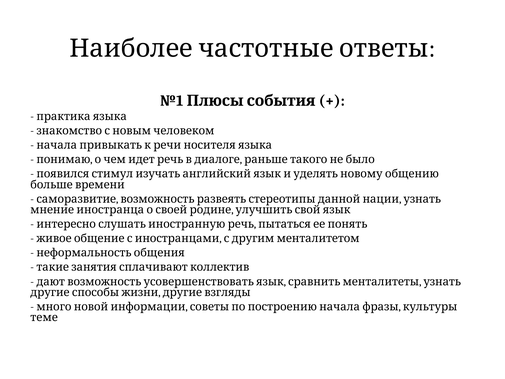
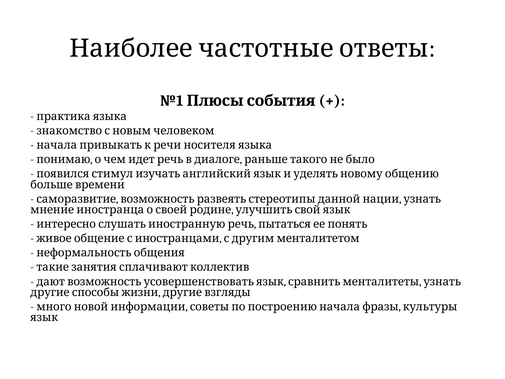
теме: теме -> язык
